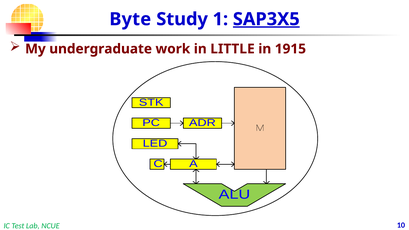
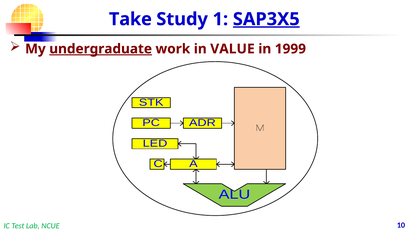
Byte: Byte -> Take
undergraduate underline: none -> present
LITTLE: LITTLE -> VALUE
1915: 1915 -> 1999
